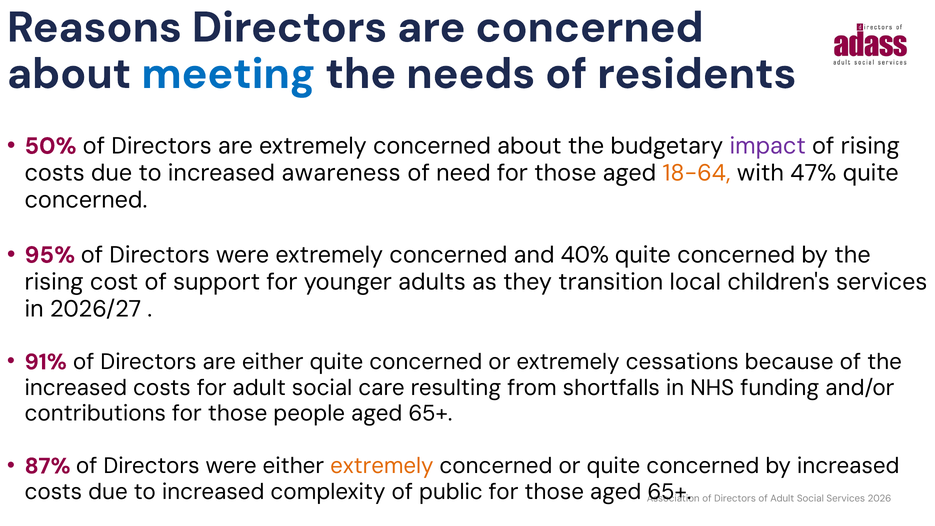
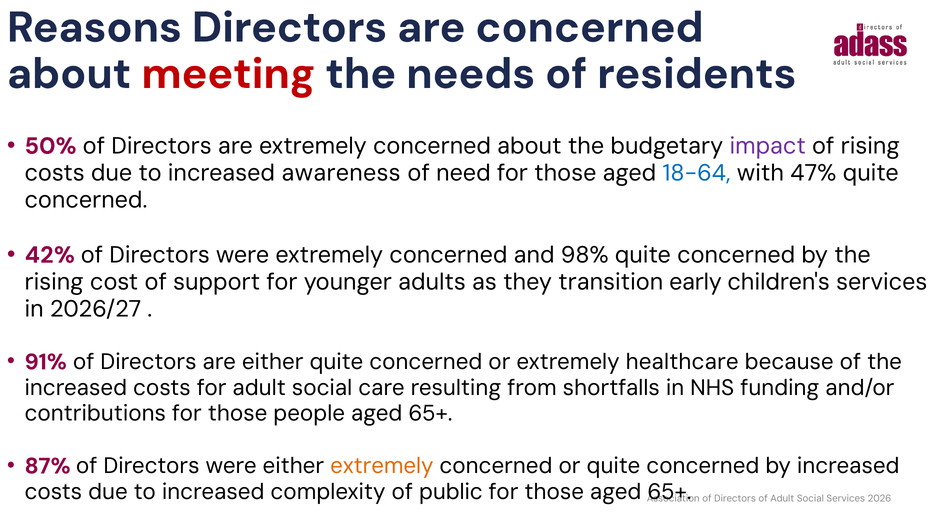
meeting colour: blue -> red
18-64 colour: orange -> blue
95%: 95% -> 42%
40%: 40% -> 98%
local: local -> early
cessations: cessations -> healthcare
